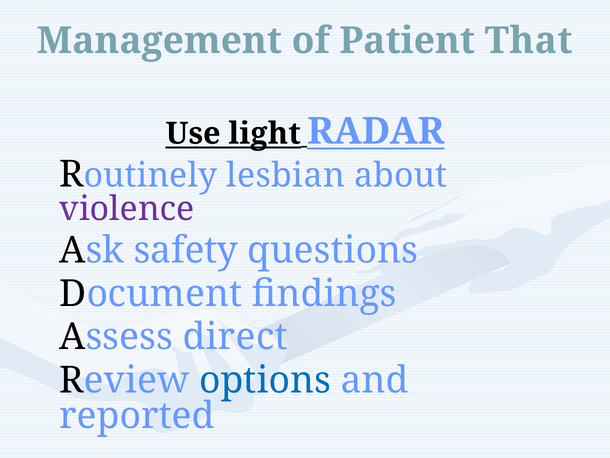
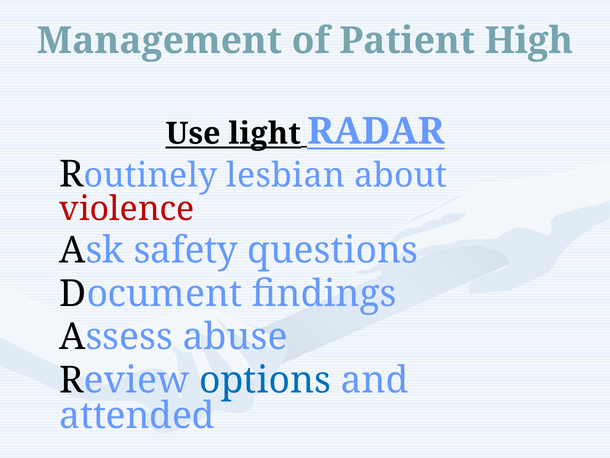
That: That -> High
violence colour: purple -> red
direct: direct -> abuse
reported: reported -> attended
